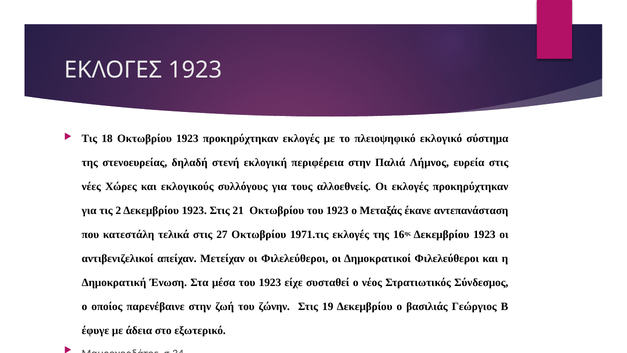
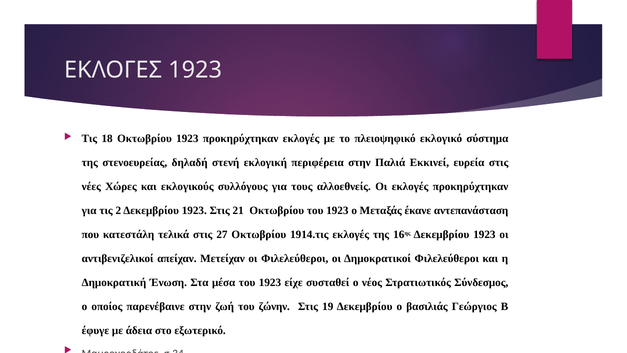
Λήμνος: Λήμνος -> Εκκινεί
1971.τις: 1971.τις -> 1914.τις
